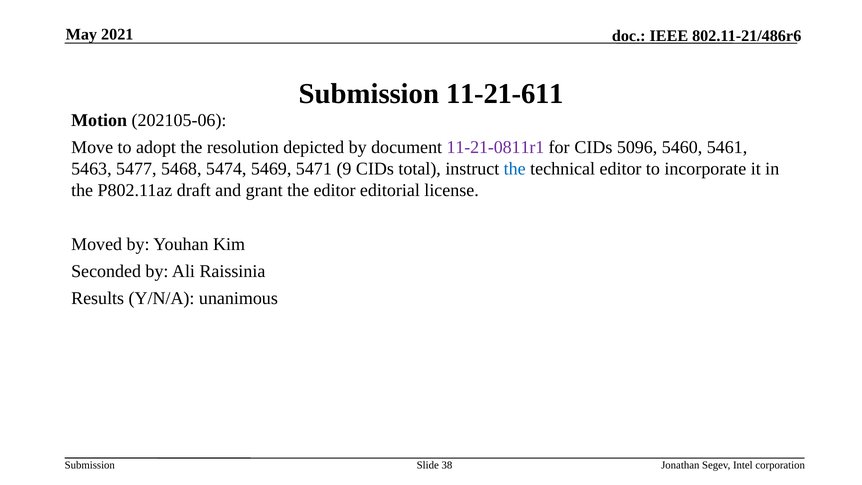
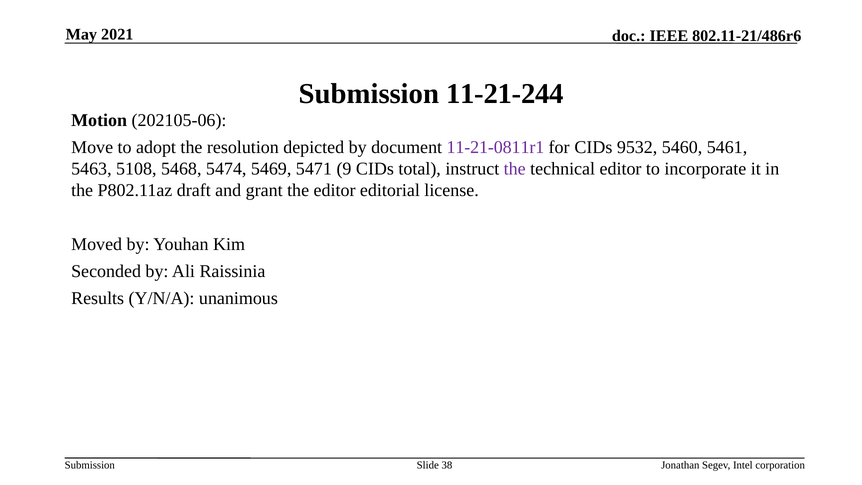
11-21-611: 11-21-611 -> 11-21-244
5096: 5096 -> 9532
5477: 5477 -> 5108
the at (515, 169) colour: blue -> purple
